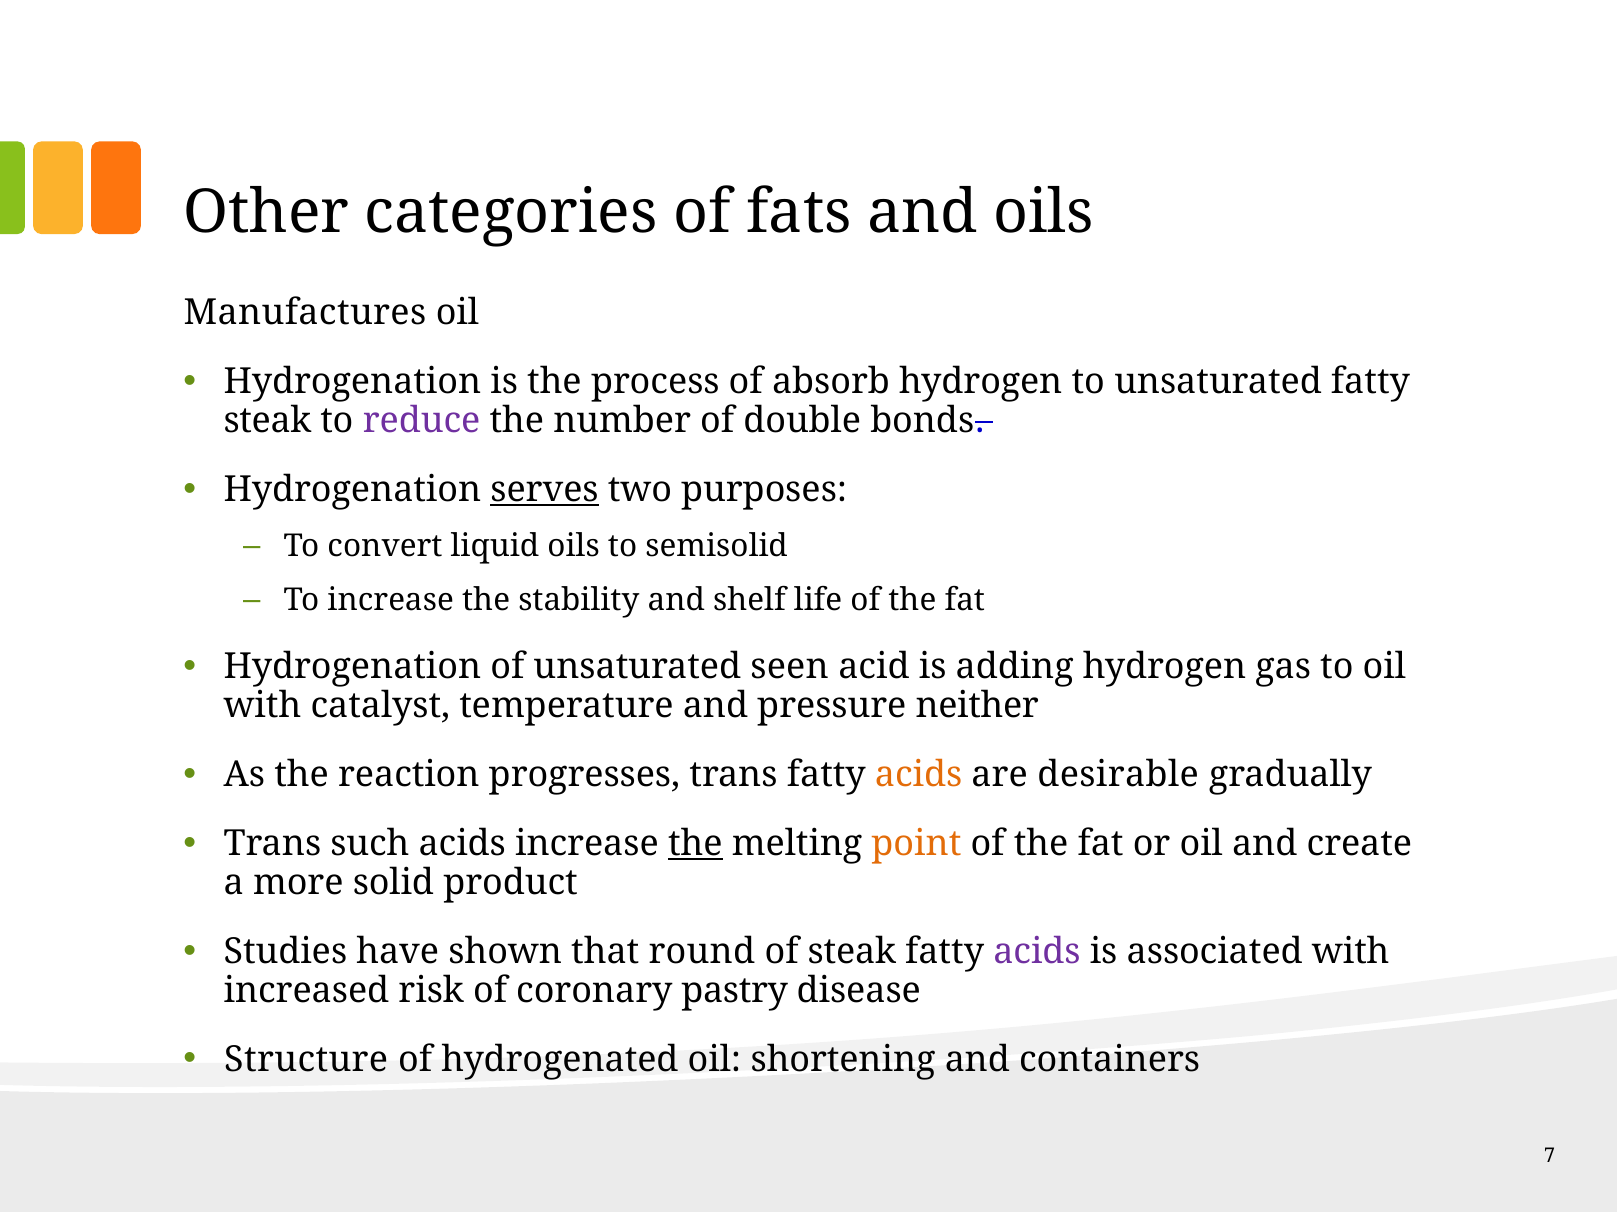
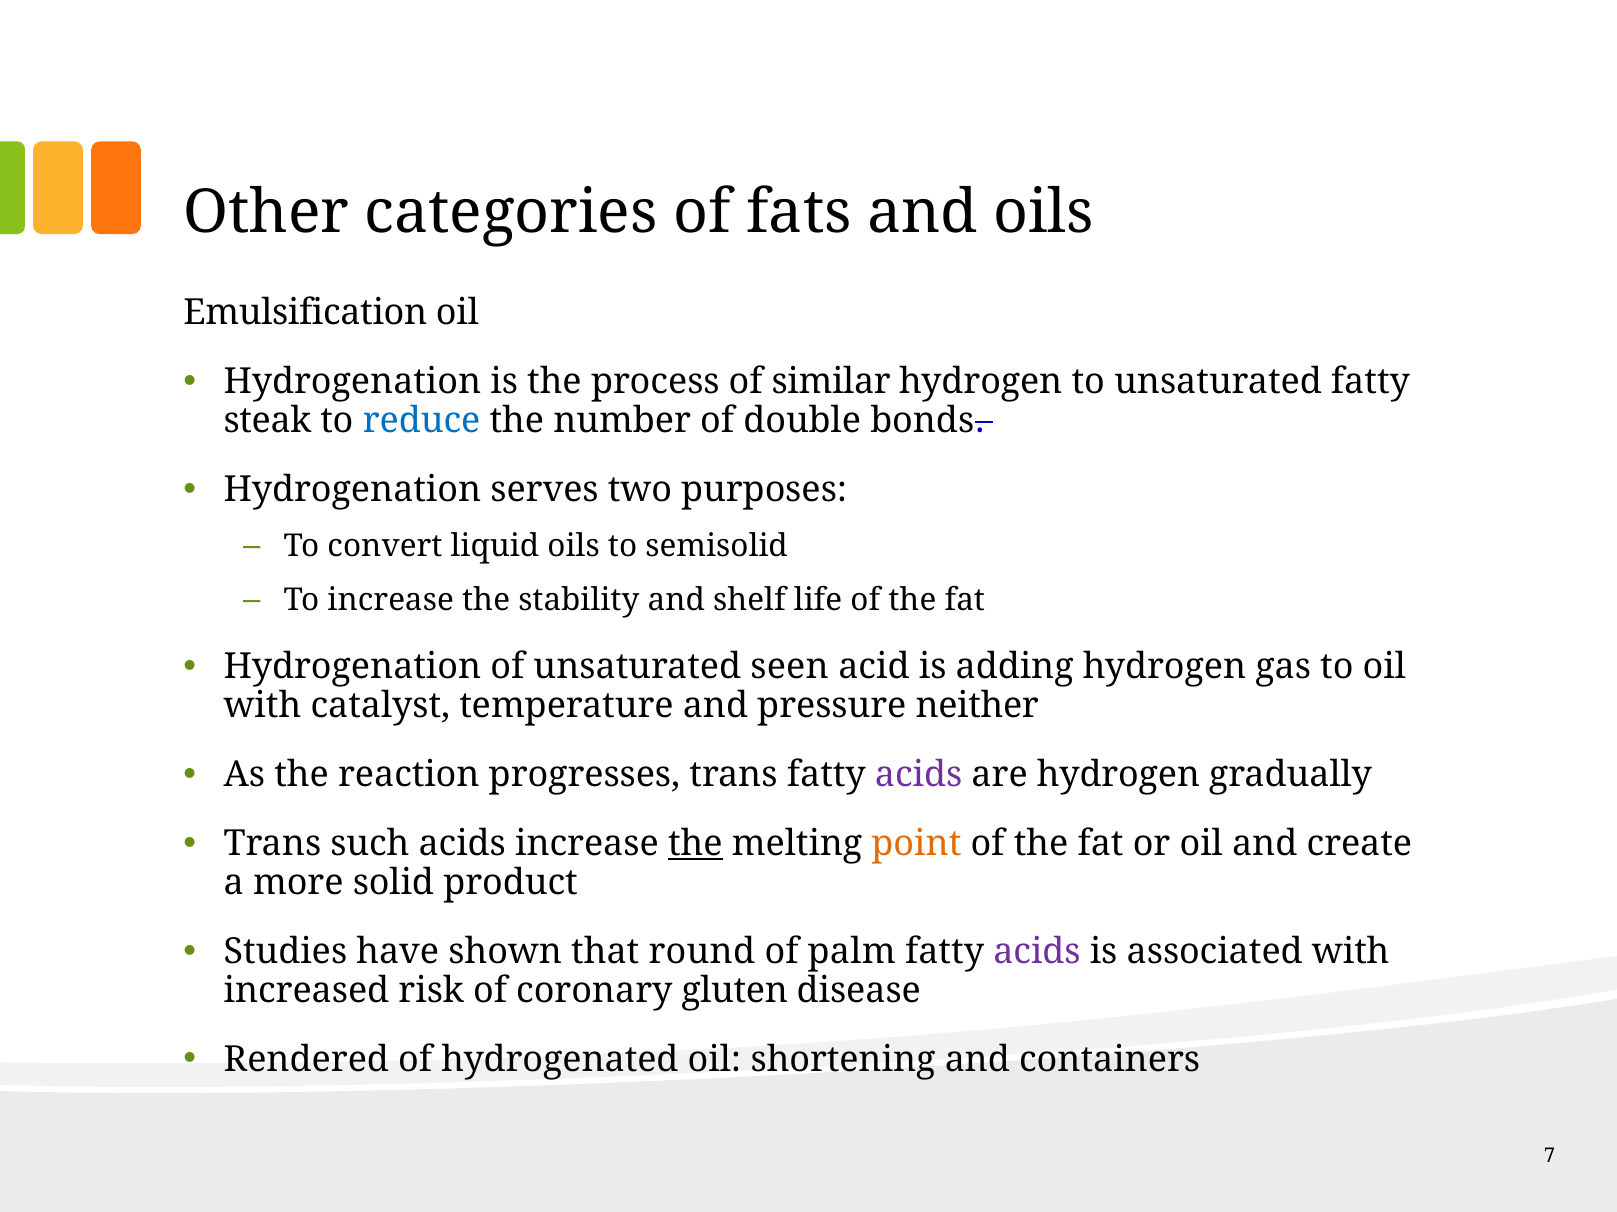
Manufactures: Manufactures -> Emulsification
absorb: absorb -> similar
reduce colour: purple -> blue
serves underline: present -> none
acids at (919, 775) colour: orange -> purple
are desirable: desirable -> hydrogen
of steak: steak -> palm
pastry: pastry -> gluten
Structure: Structure -> Rendered
